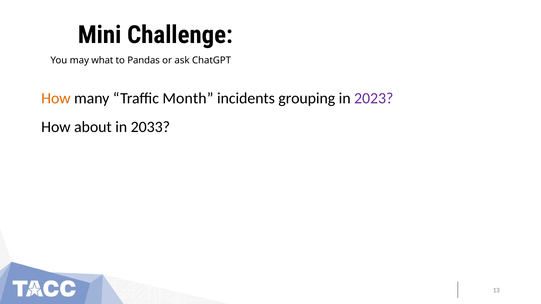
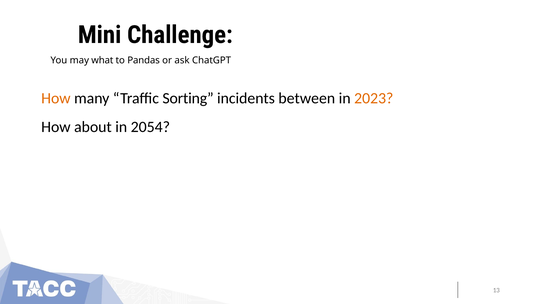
Month: Month -> Sorting
grouping: grouping -> between
2023 colour: purple -> orange
2033: 2033 -> 2054
